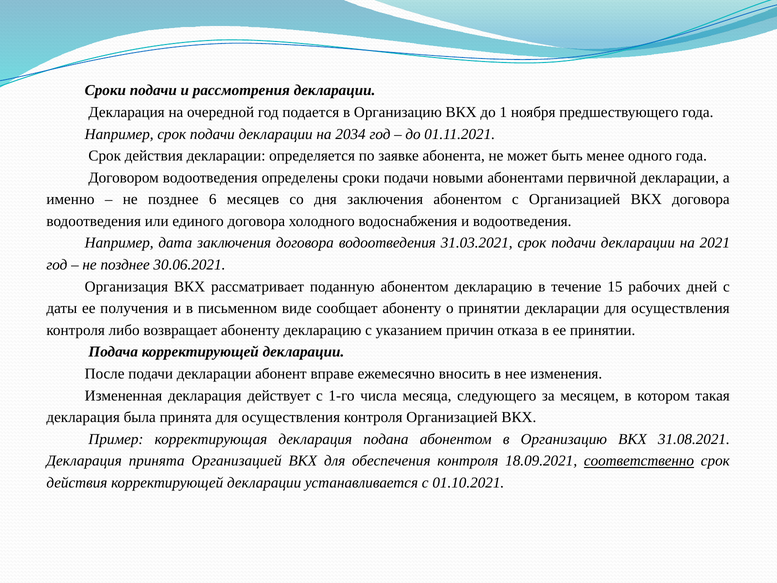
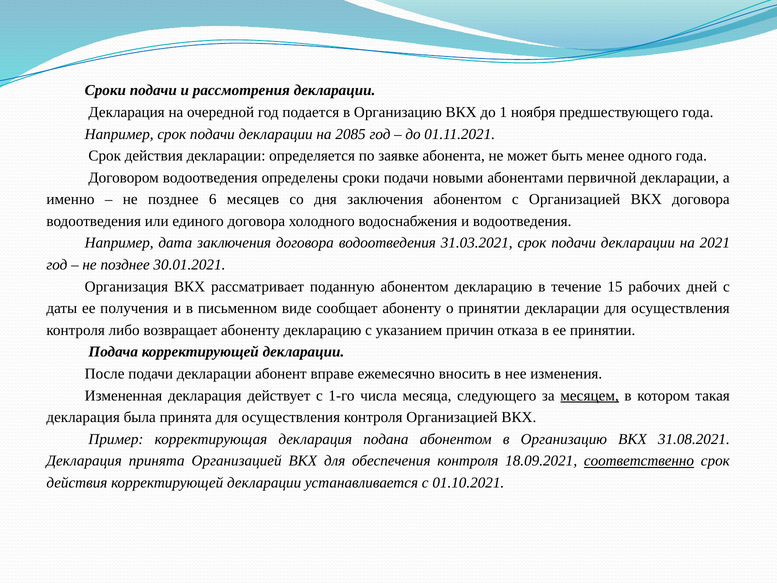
2034: 2034 -> 2085
30.06.2021: 30.06.2021 -> 30.01.2021
месяцем underline: none -> present
